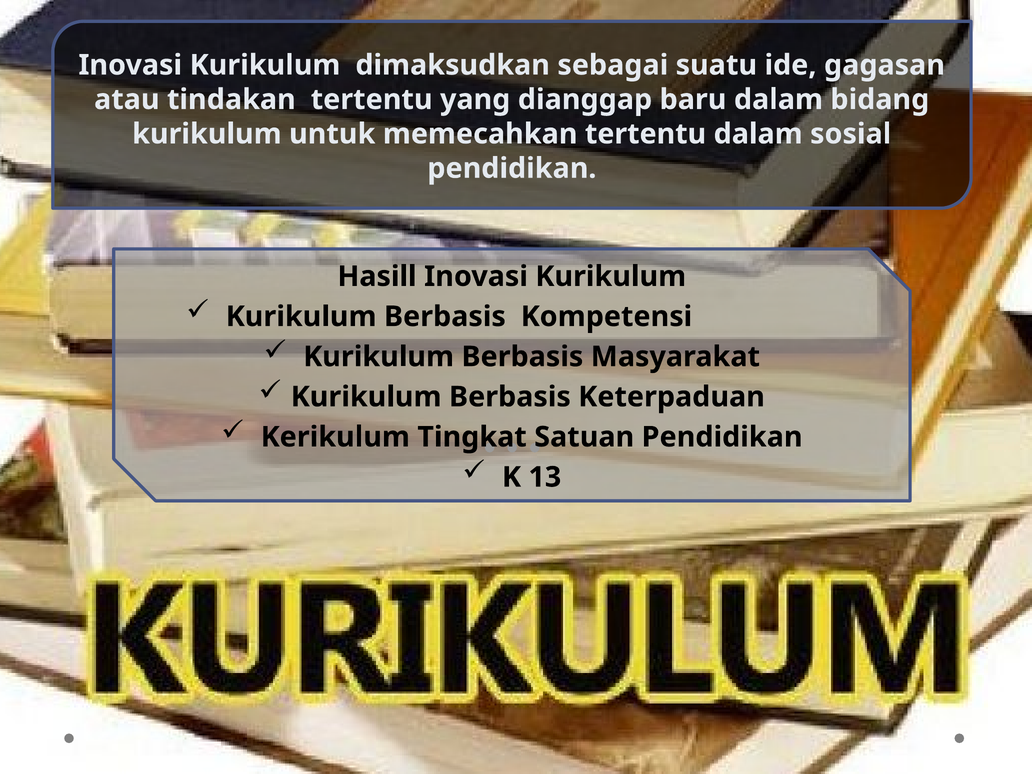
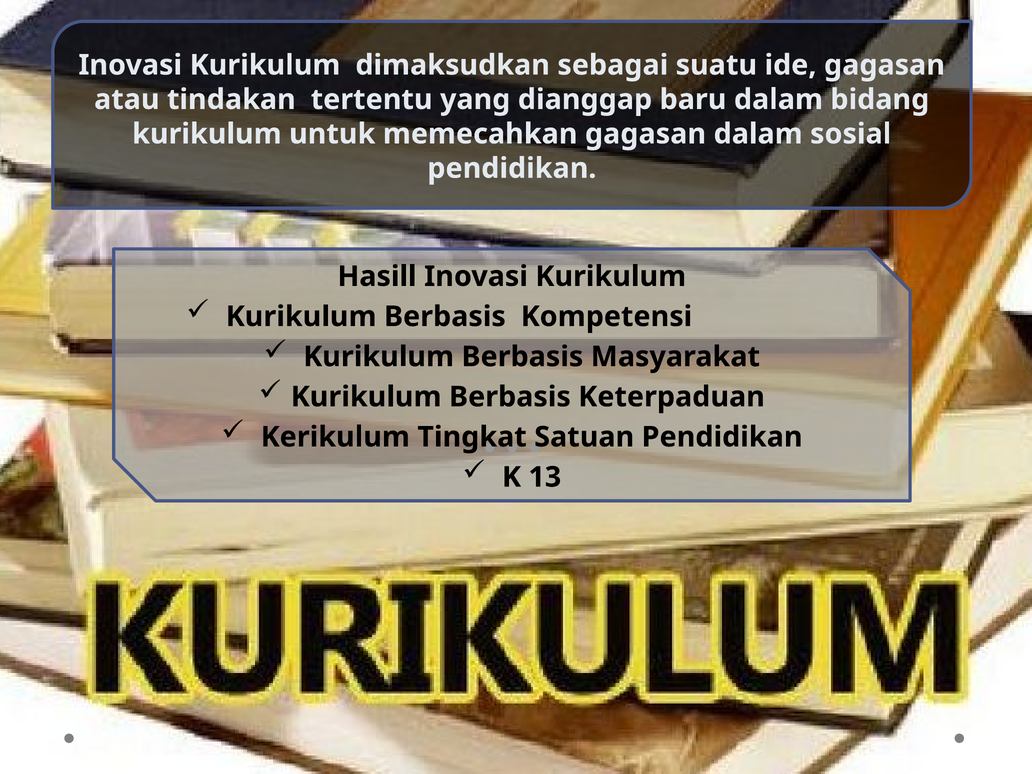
memecahkan tertentu: tertentu -> gagasan
